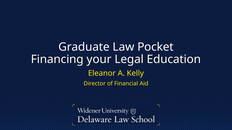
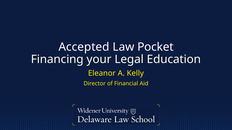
Graduate: Graduate -> Accepted
